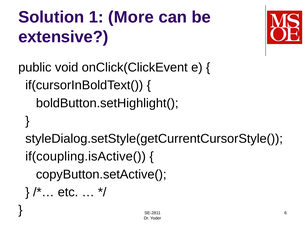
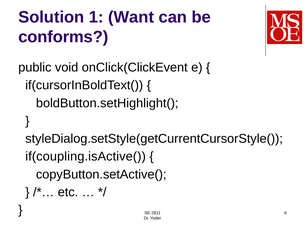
More: More -> Want
extensive: extensive -> conforms
